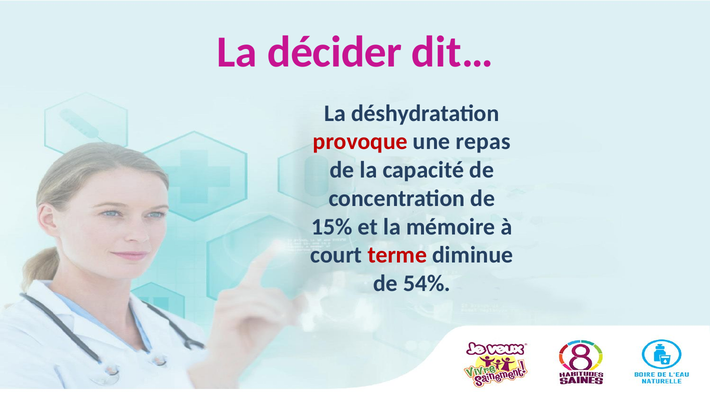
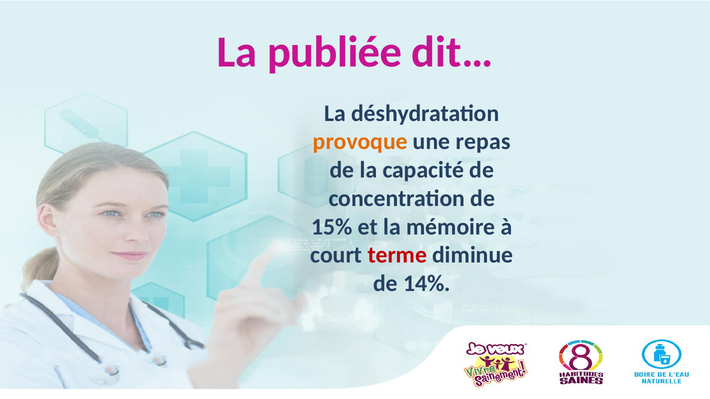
décider: décider -> publiée
provoque colour: red -> orange
54%: 54% -> 14%
